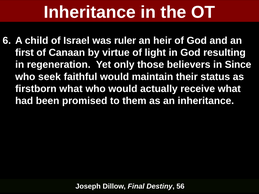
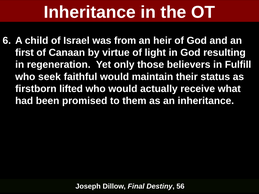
ruler: ruler -> from
Since: Since -> Fulfill
firstborn what: what -> lifted
